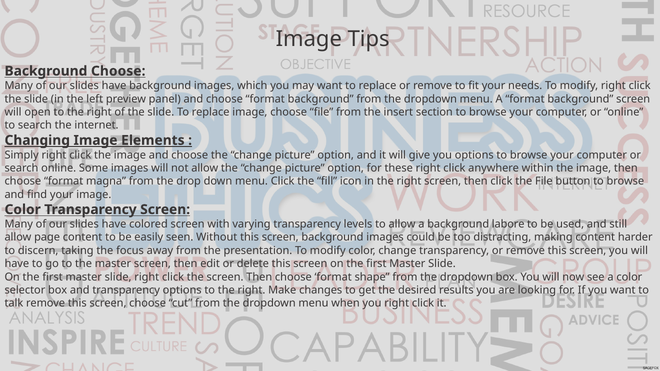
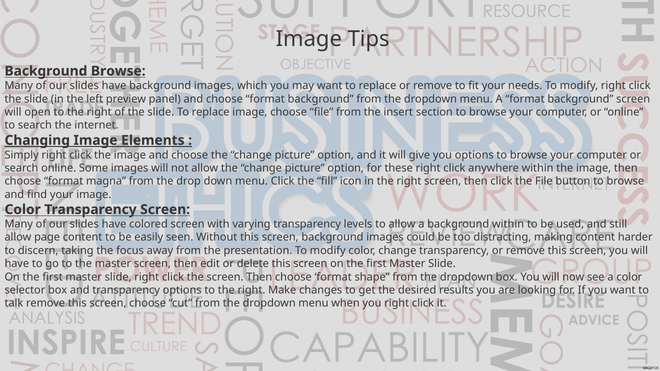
Background Choose: Choose -> Browse
background labore: labore -> within
